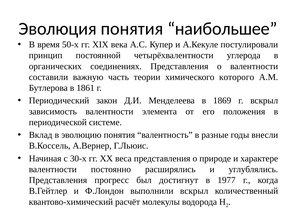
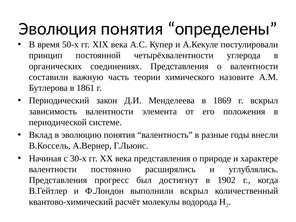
наибольшее: наибольшее -> определены
которого: которого -> назовите
XX веса: веса -> вeка
1977: 1977 -> 1902
